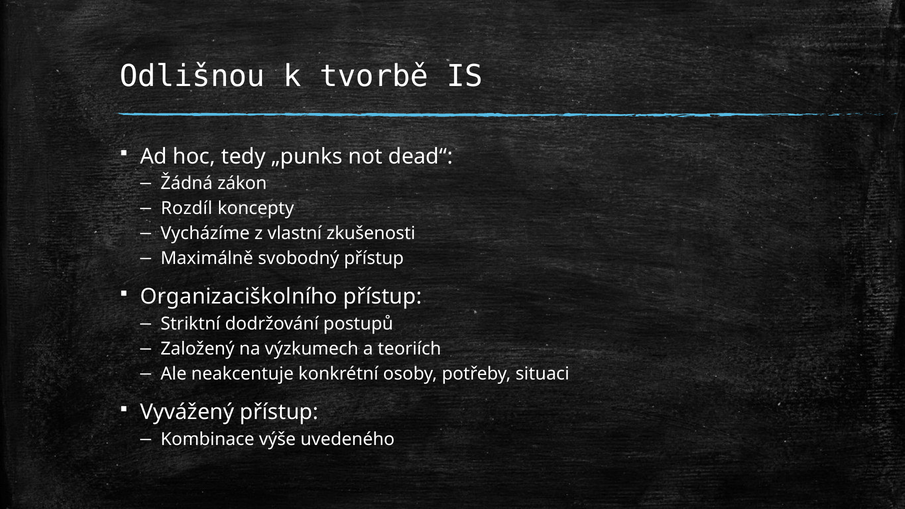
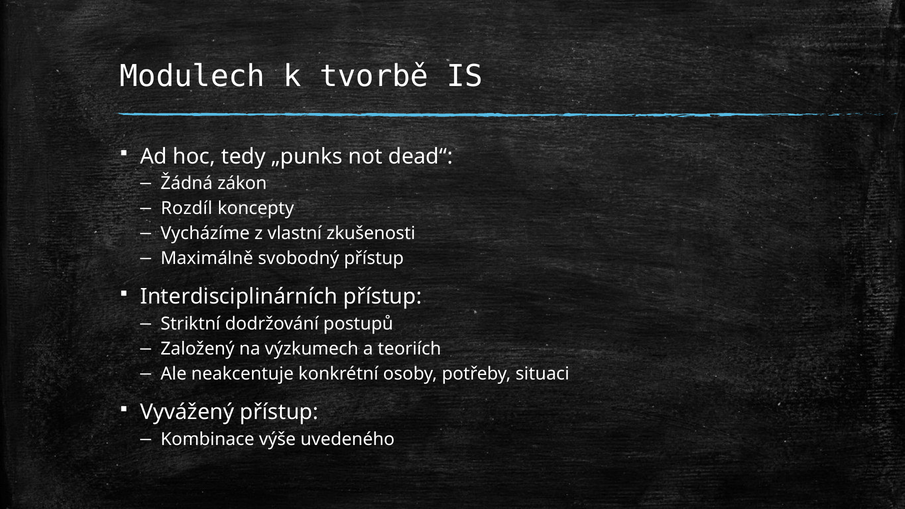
Odlišnou: Odlišnou -> Modulech
Organizaciškolního: Organizaciškolního -> Interdisciplinárních
